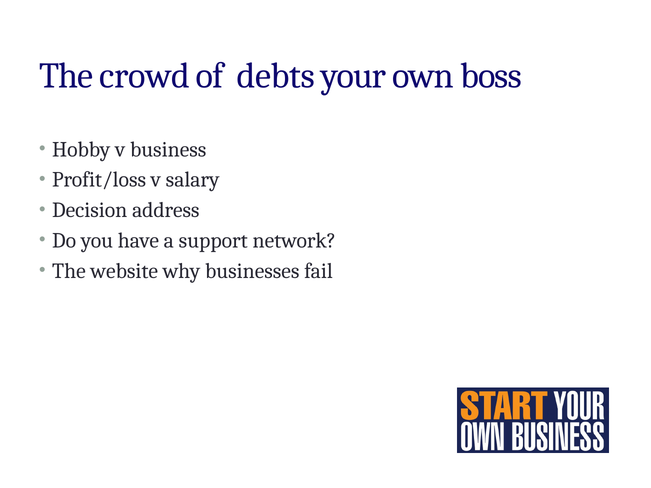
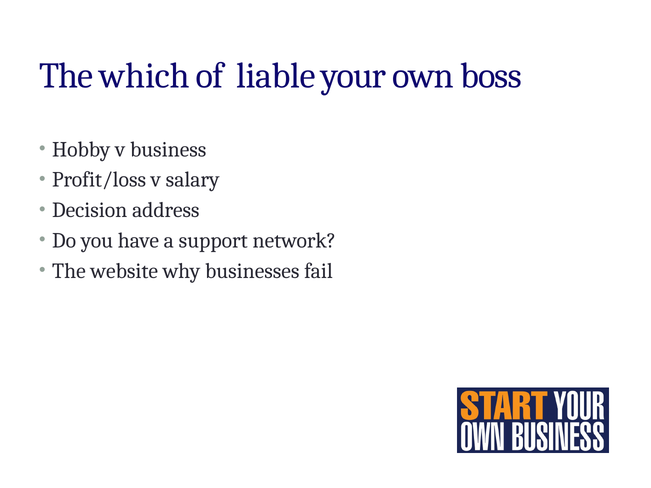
crowd: crowd -> which
debts: debts -> liable
